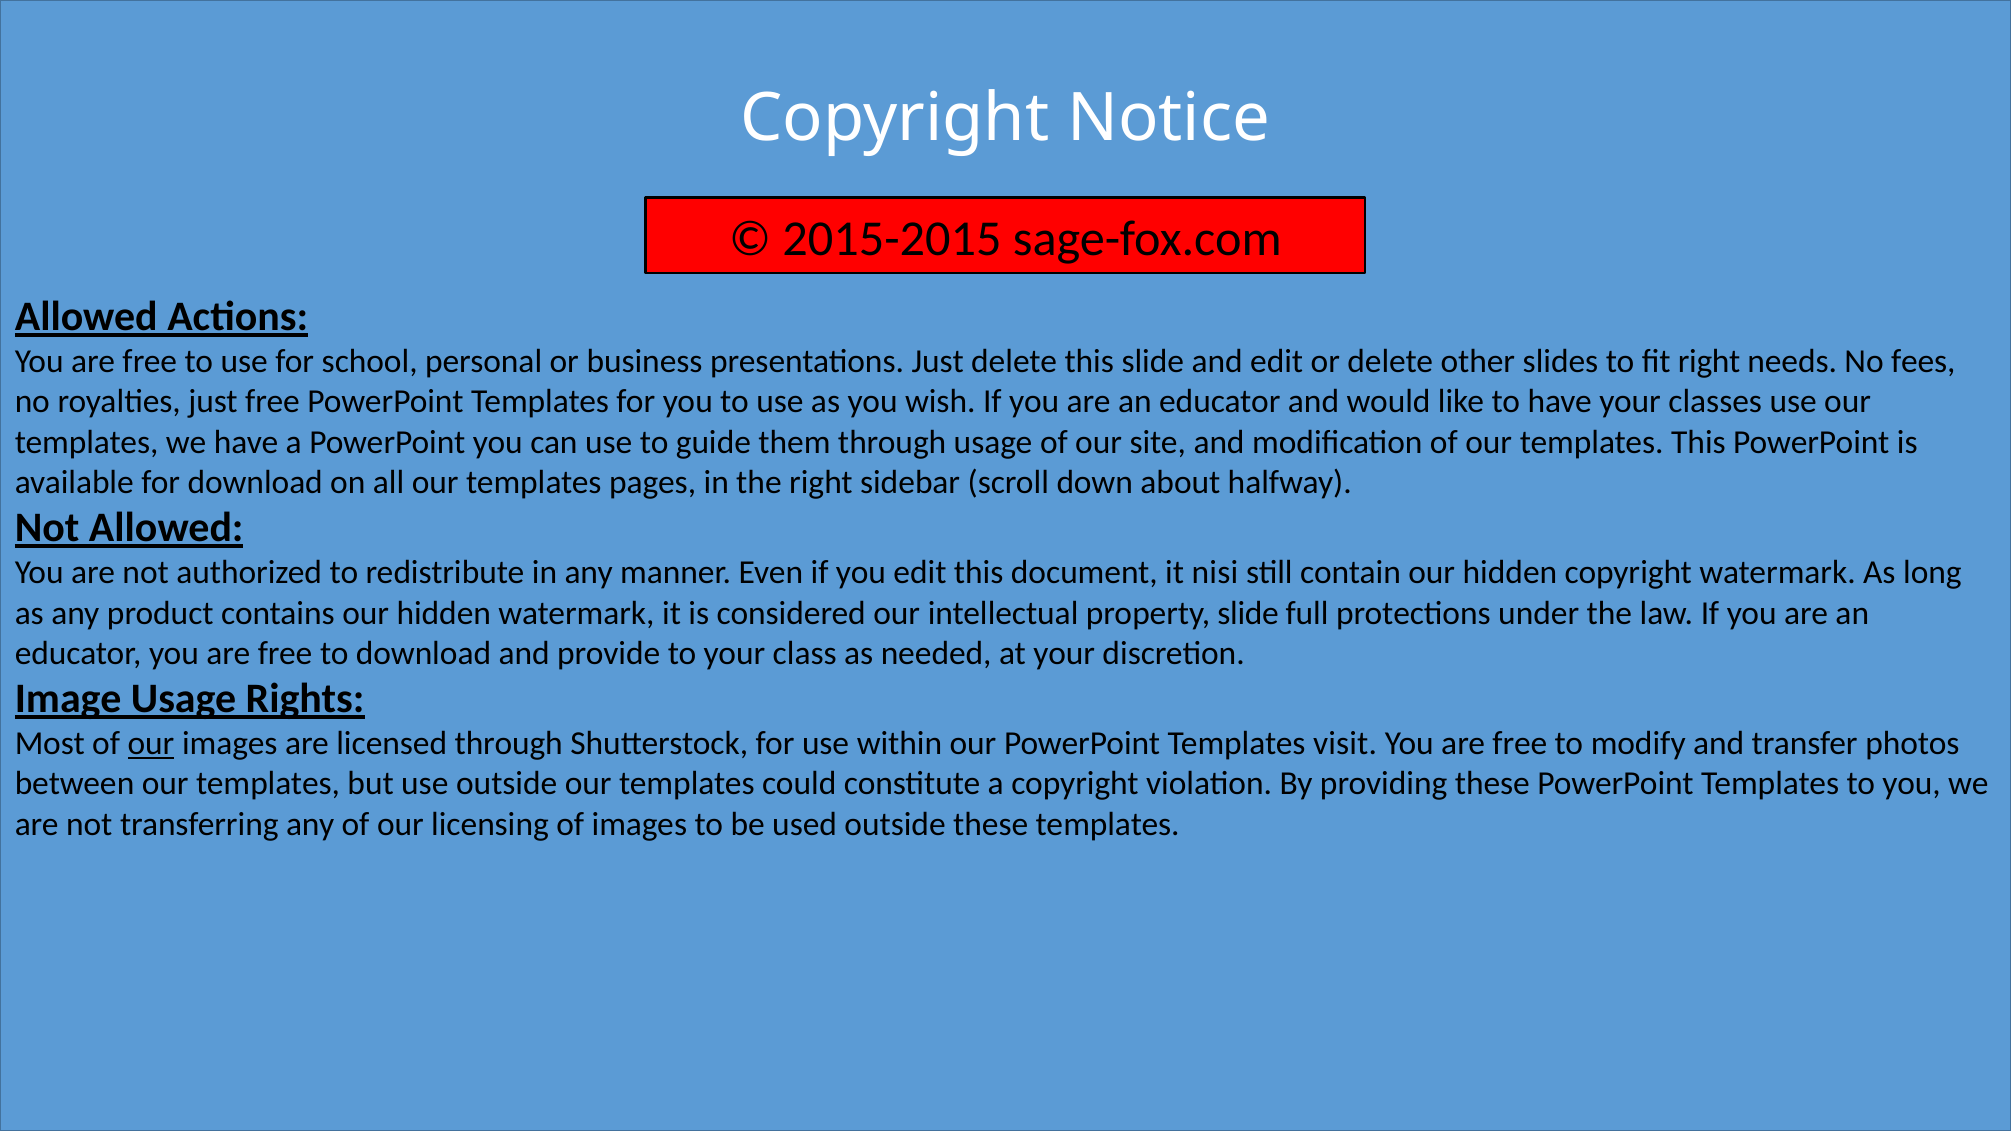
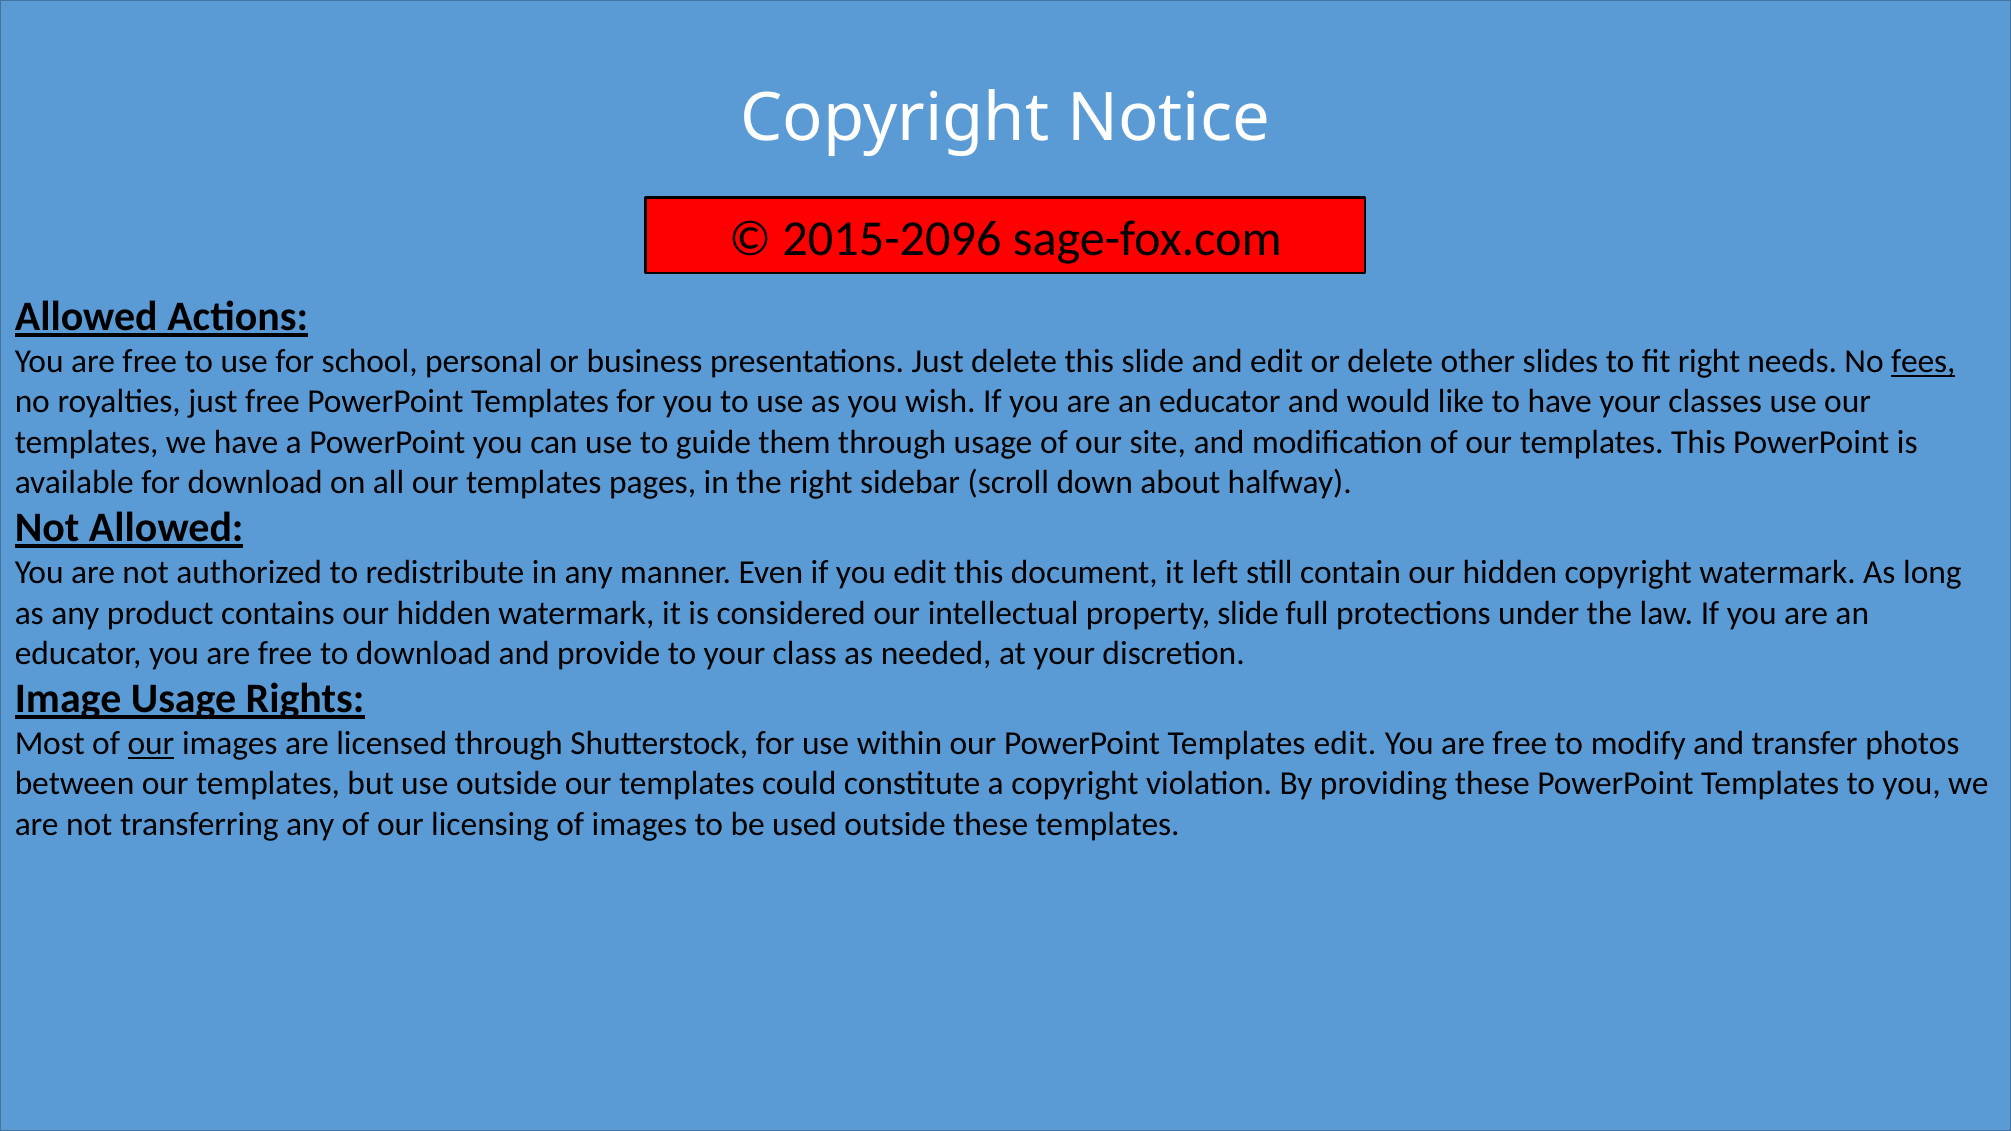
2015-2015: 2015-2015 -> 2015-2096
fees underline: none -> present
nisi: nisi -> left
Templates visit: visit -> edit
